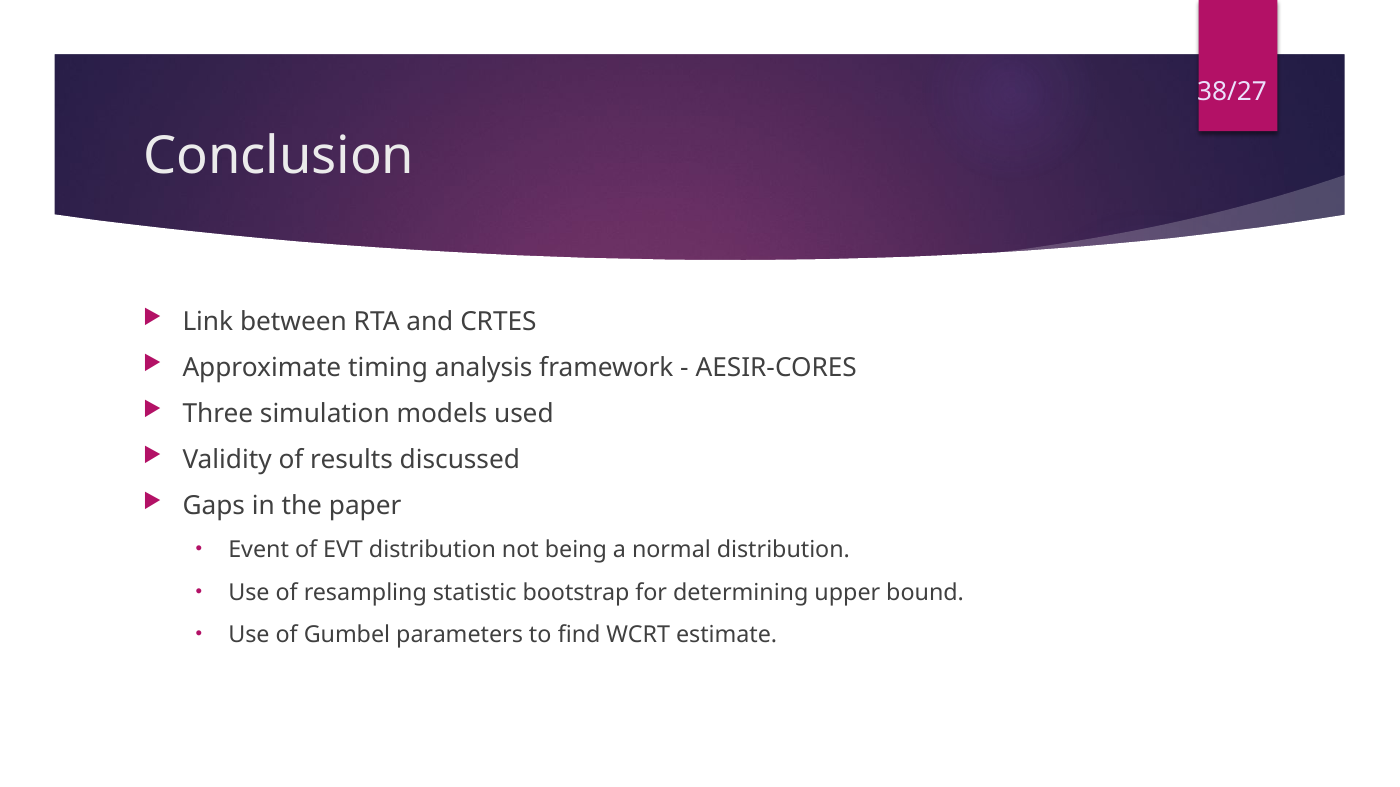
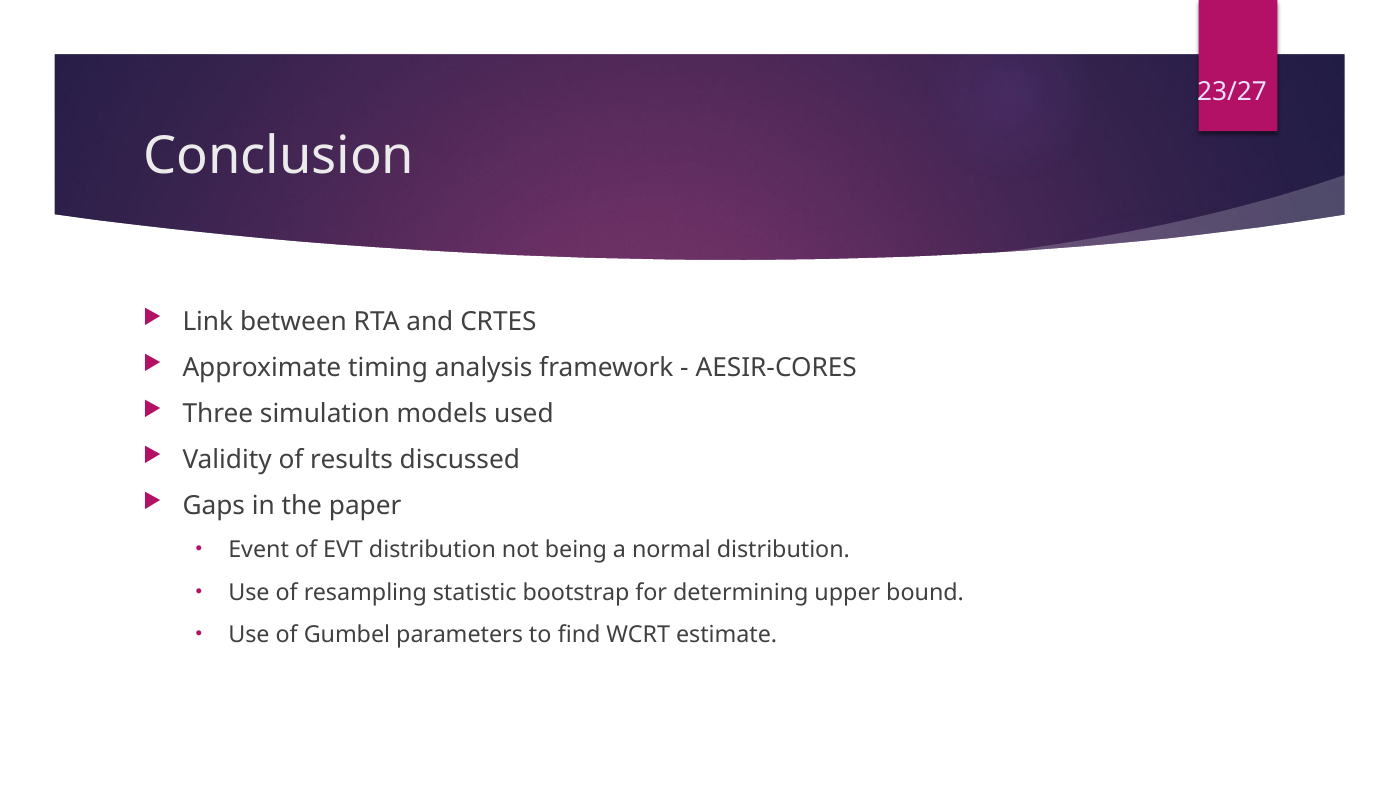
38/27: 38/27 -> 23/27
